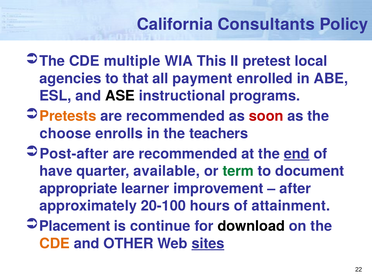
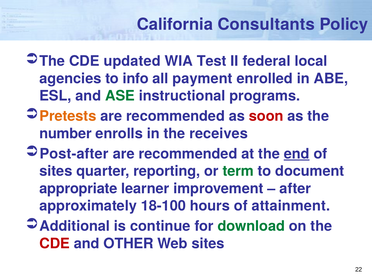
multiple: multiple -> updated
This: This -> Test
pretest: pretest -> federal
that: that -> info
ASE colour: black -> green
choose: choose -> number
teachers: teachers -> receives
have at (56, 171): have -> sites
available: available -> reporting
20-100: 20-100 -> 18-100
Placement: Placement -> Additional
download colour: black -> green
CDE at (55, 244) colour: orange -> red
sites at (208, 244) underline: present -> none
